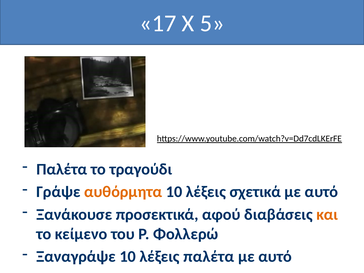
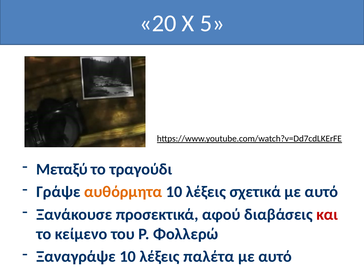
17: 17 -> 20
Παλέτα at (62, 169): Παλέτα -> Μεταξύ
και colour: orange -> red
